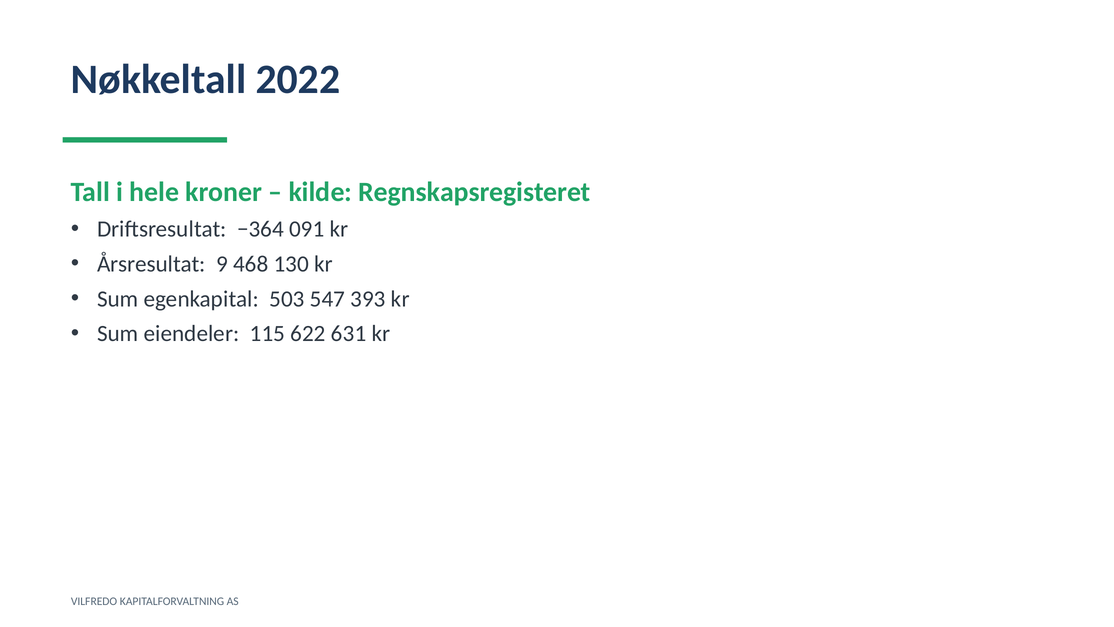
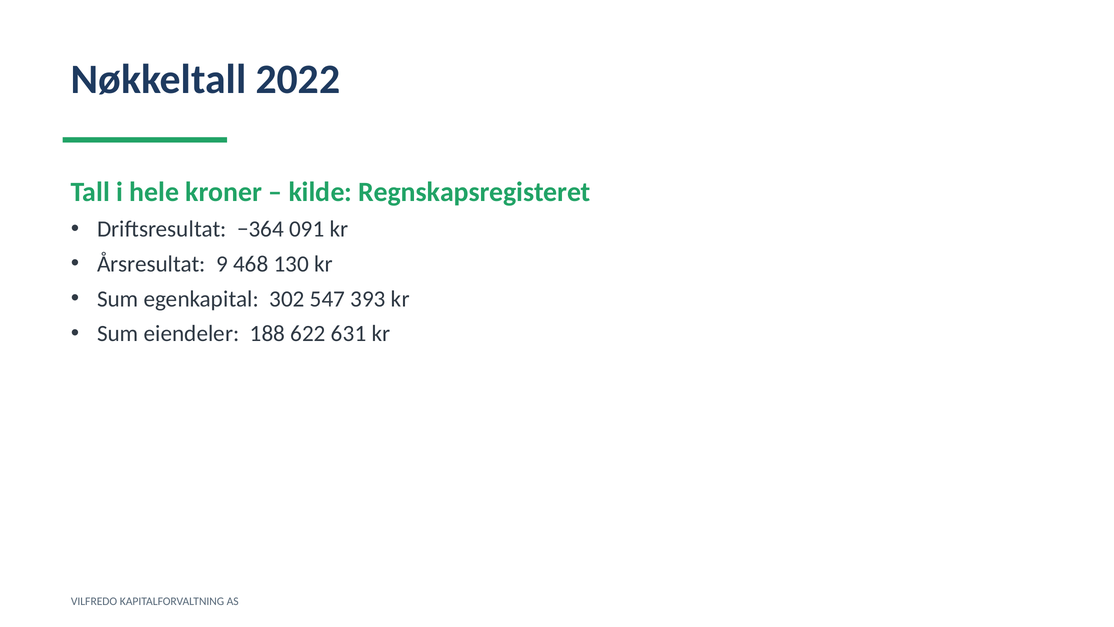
503: 503 -> 302
115: 115 -> 188
